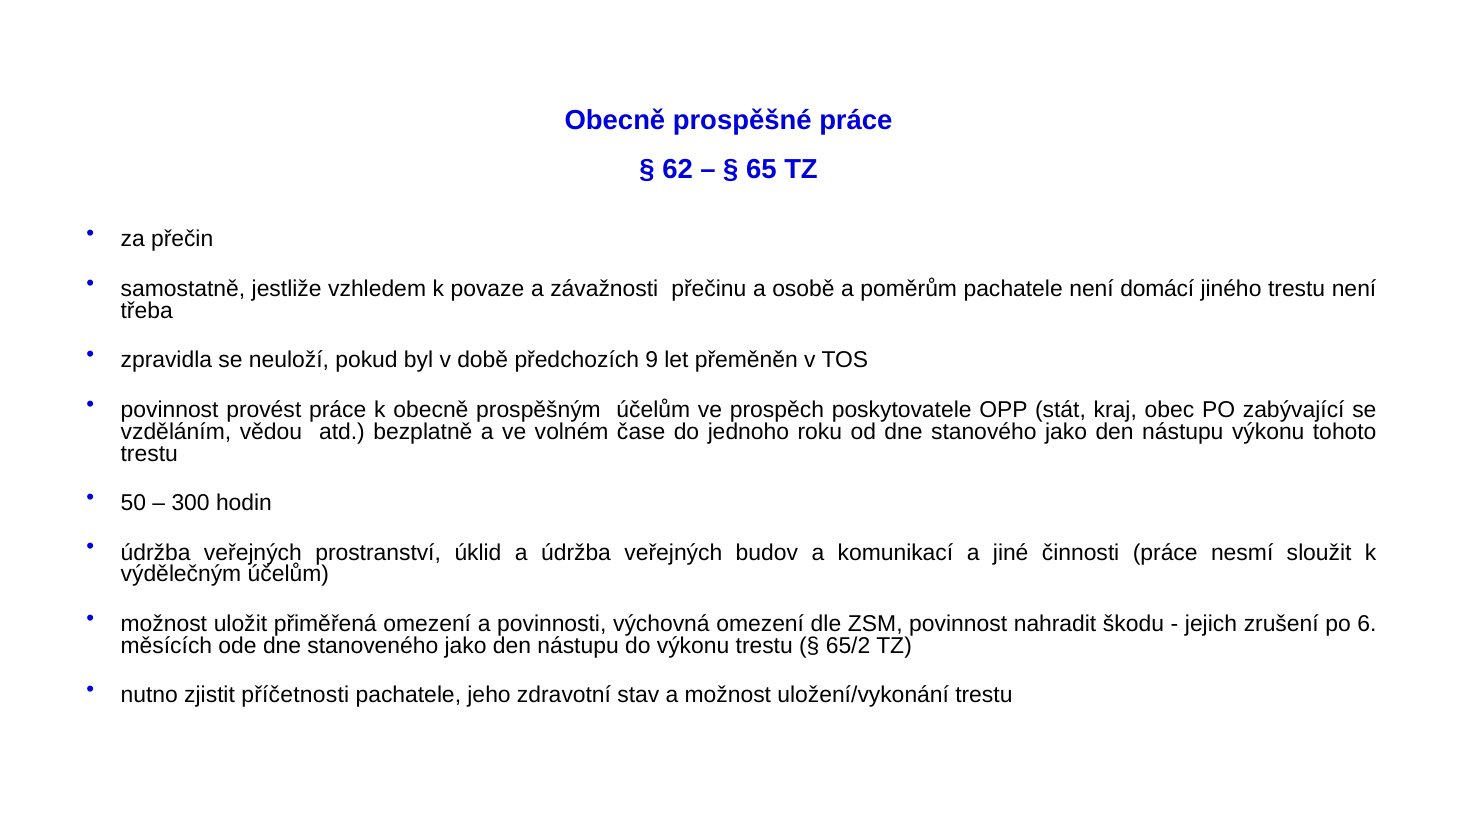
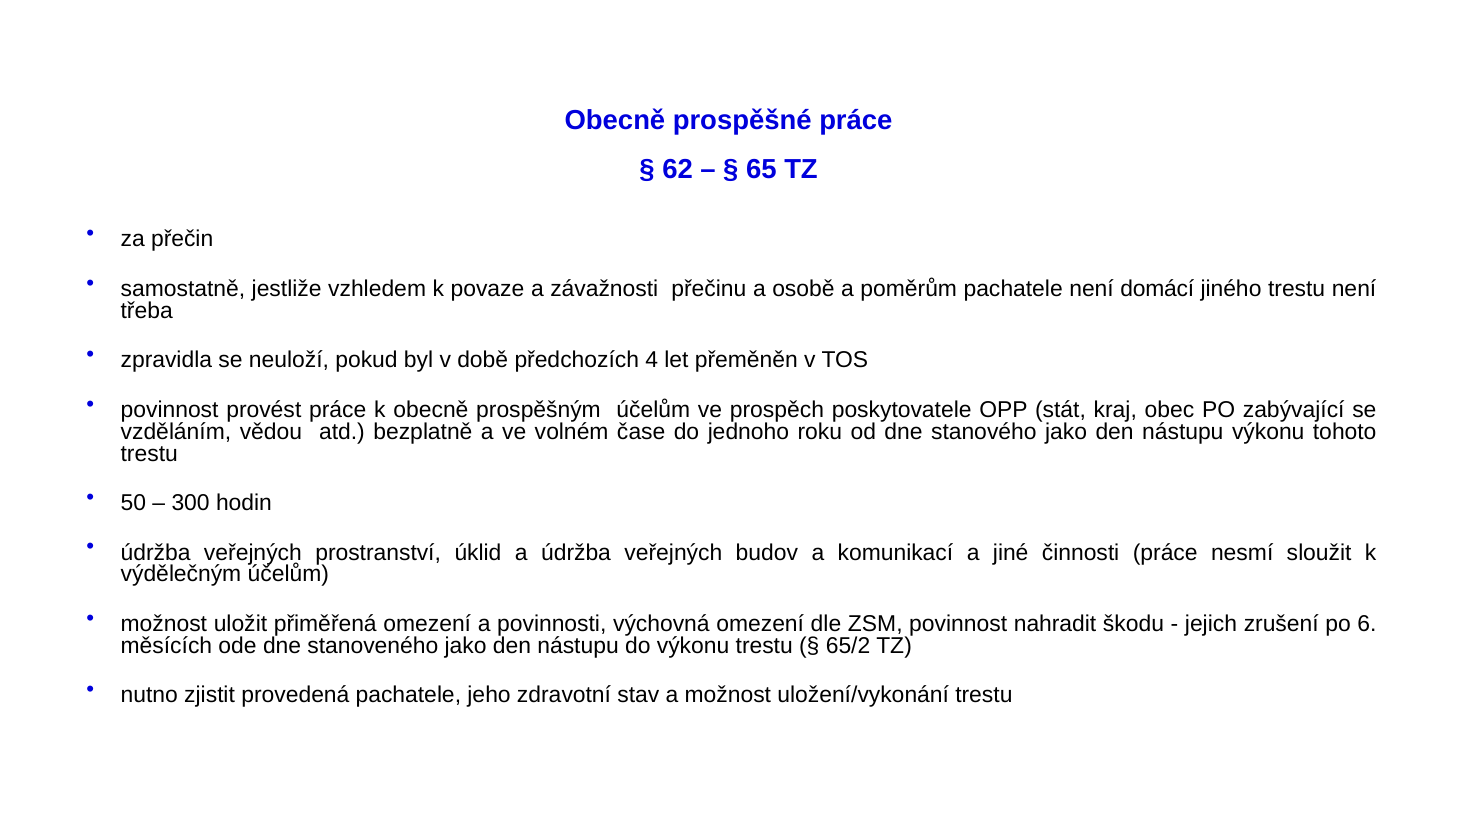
9: 9 -> 4
příčetnosti: příčetnosti -> provedená
